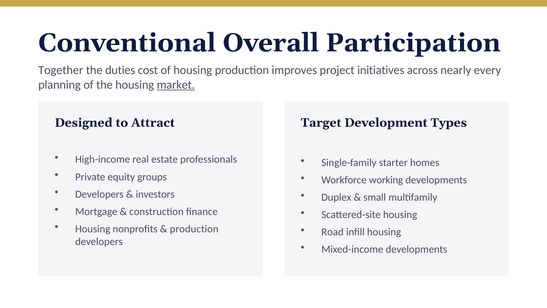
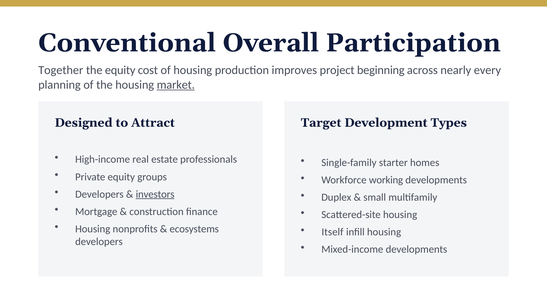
the duties: duties -> equity
initiatives: initiatives -> beginning
investors underline: none -> present
production at (194, 229): production -> ecosystems
Road: Road -> Itself
